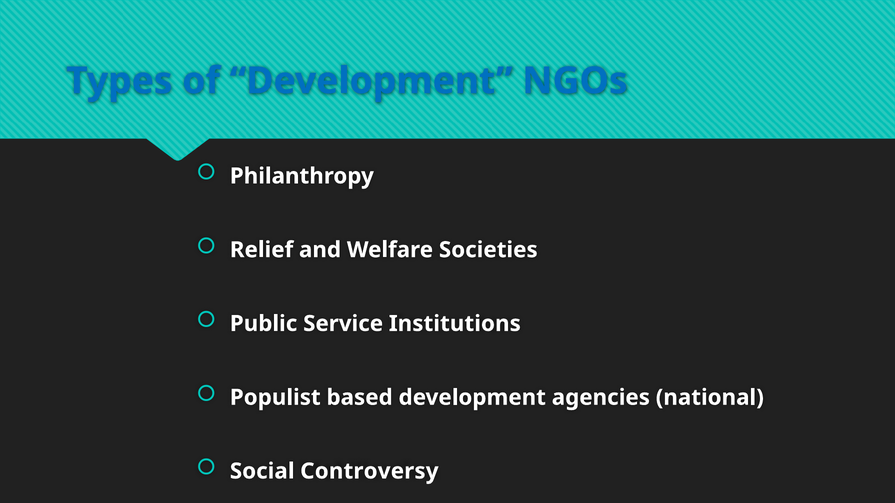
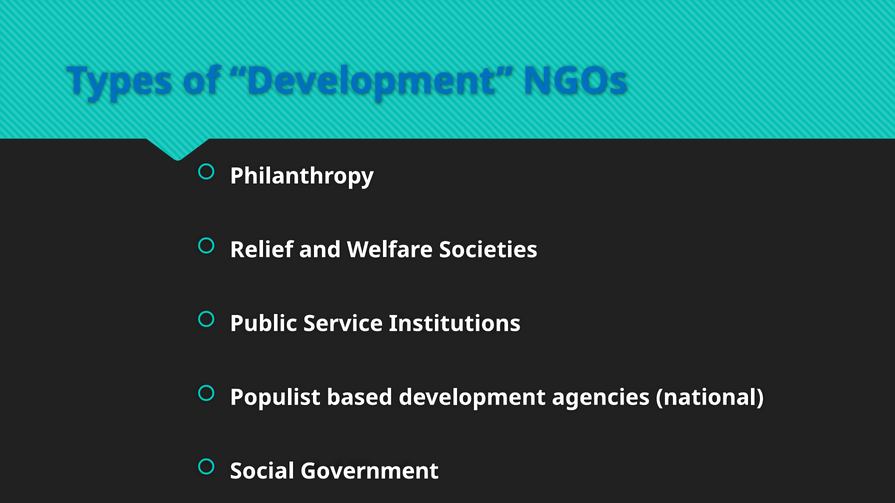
Controversy: Controversy -> Government
